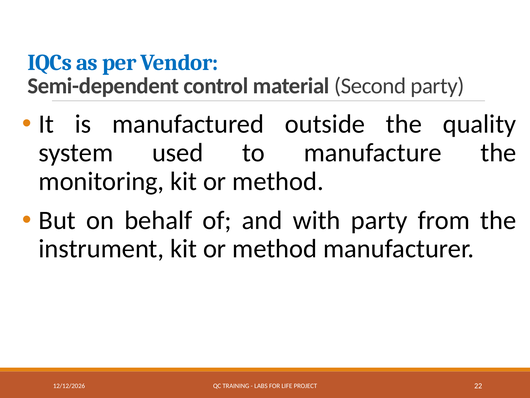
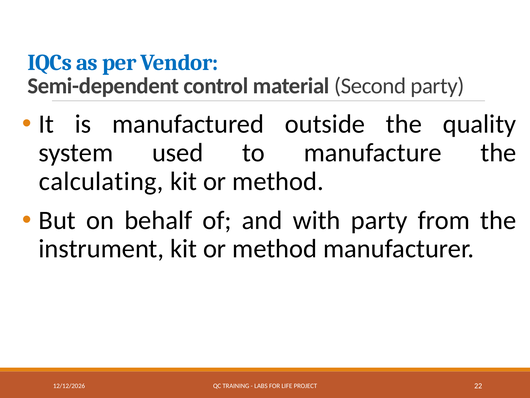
monitoring: monitoring -> calculating
